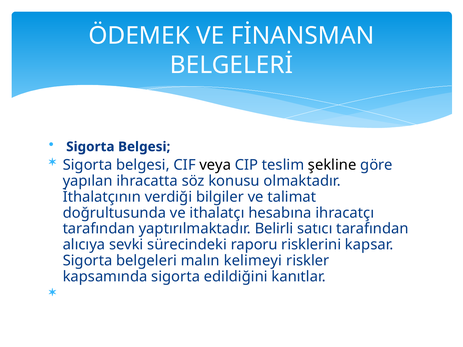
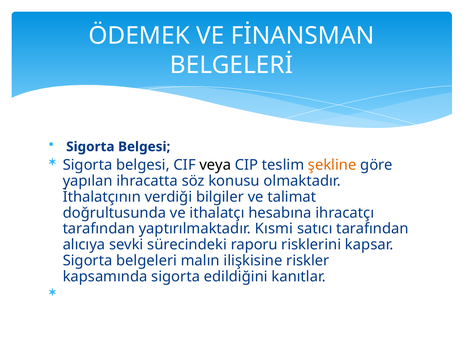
şekline colour: black -> orange
Belirli: Belirli -> Kısmi
kelimeyi: kelimeyi -> ilişkisine
